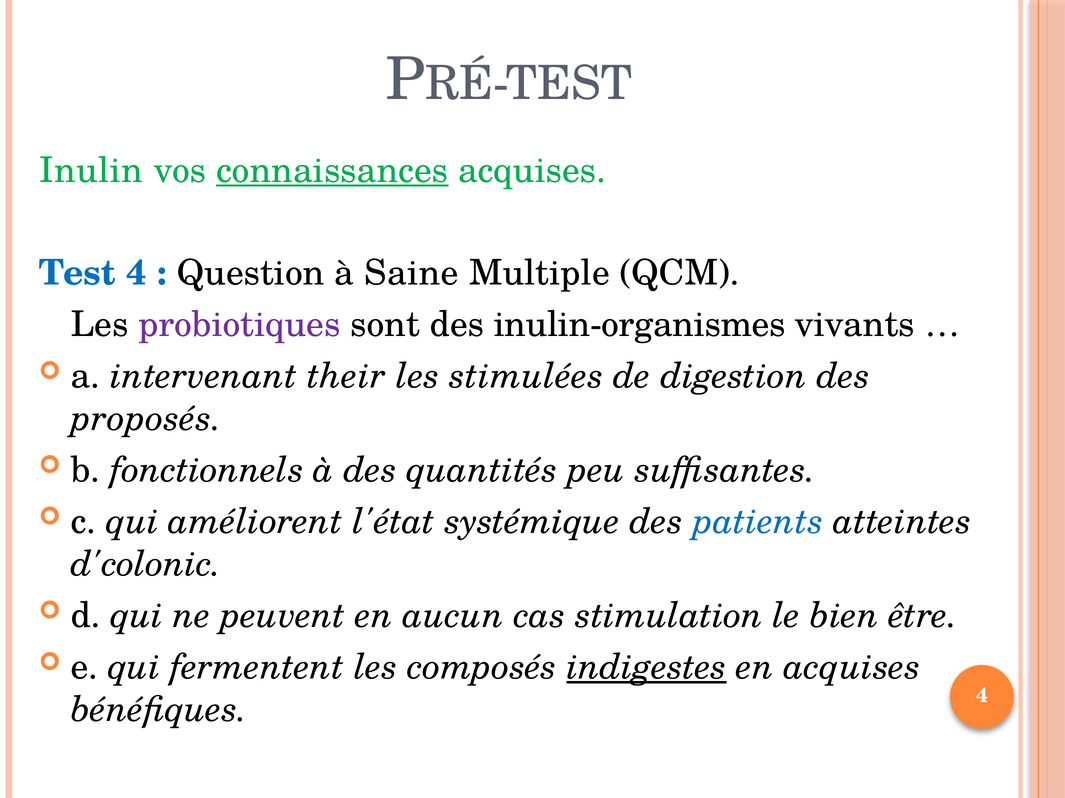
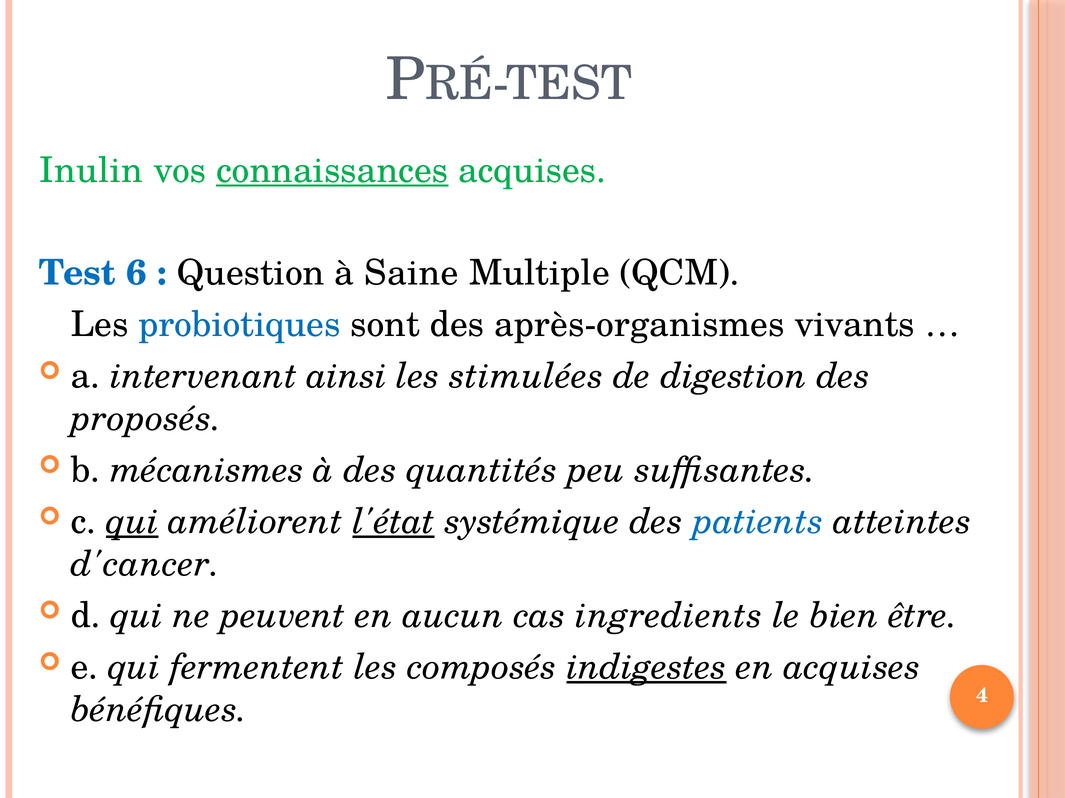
Test 4: 4 -> 6
probiotiques colour: purple -> blue
inulin-organismes: inulin-organismes -> après-organismes
their: their -> ainsi
fonctionnels: fonctionnels -> mécanismes
qui at (133, 522) underline: none -> present
l'état underline: none -> present
d'colonic: d'colonic -> d'cancer
stimulation: stimulation -> ingredients
